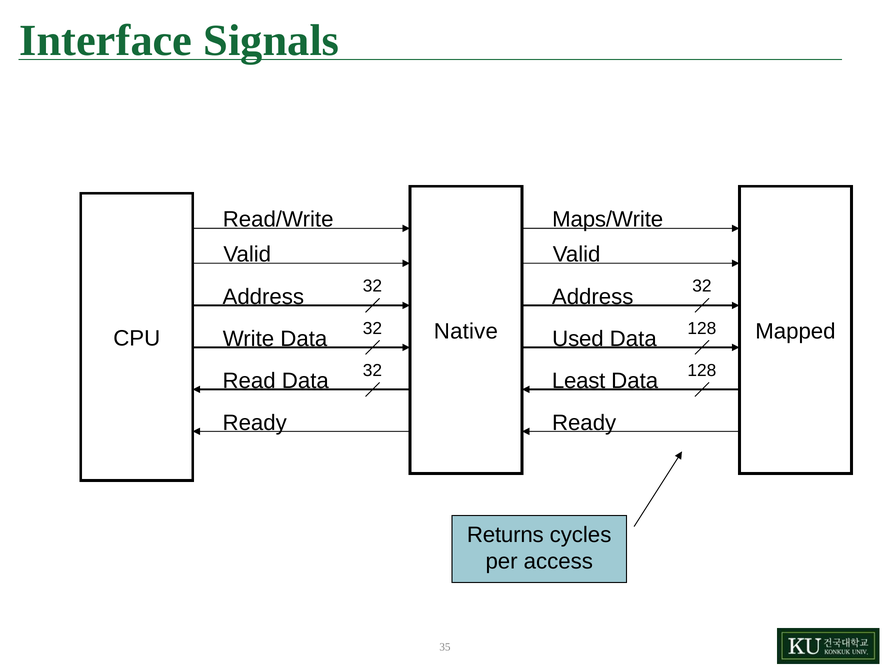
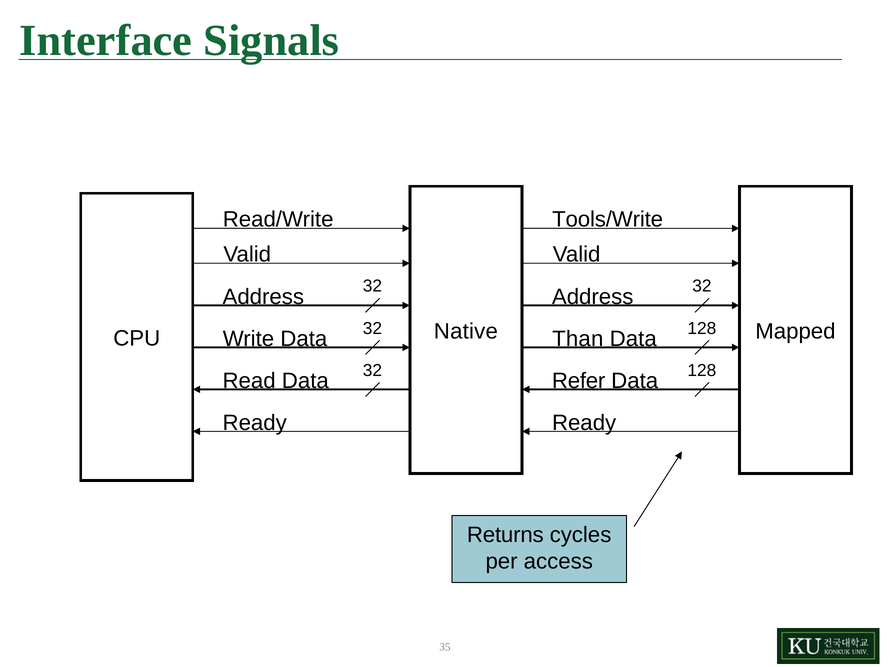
Maps/Write: Maps/Write -> Tools/Write
Used: Used -> Than
Least: Least -> Refer
